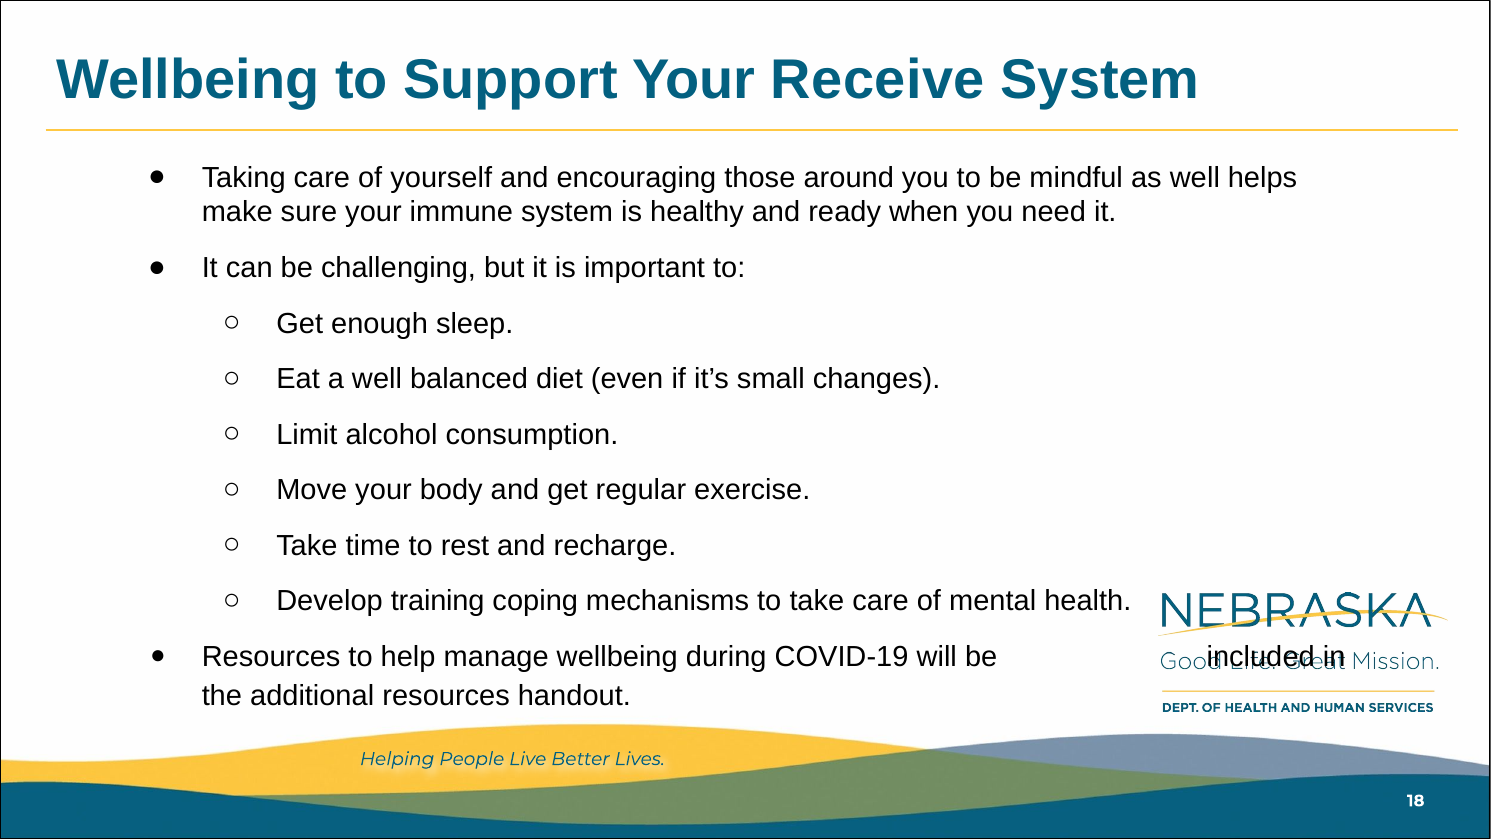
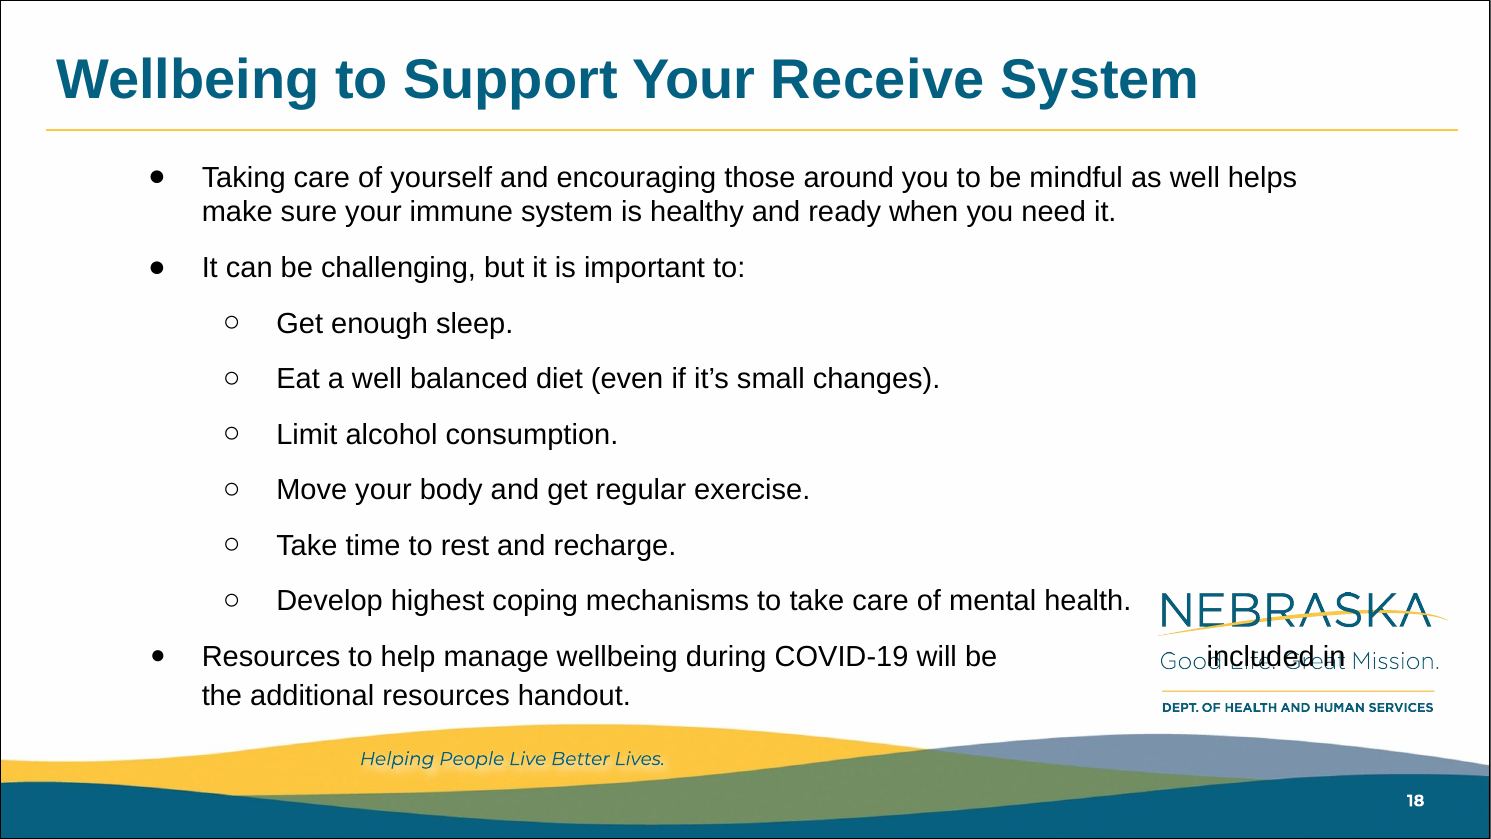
training: training -> highest
